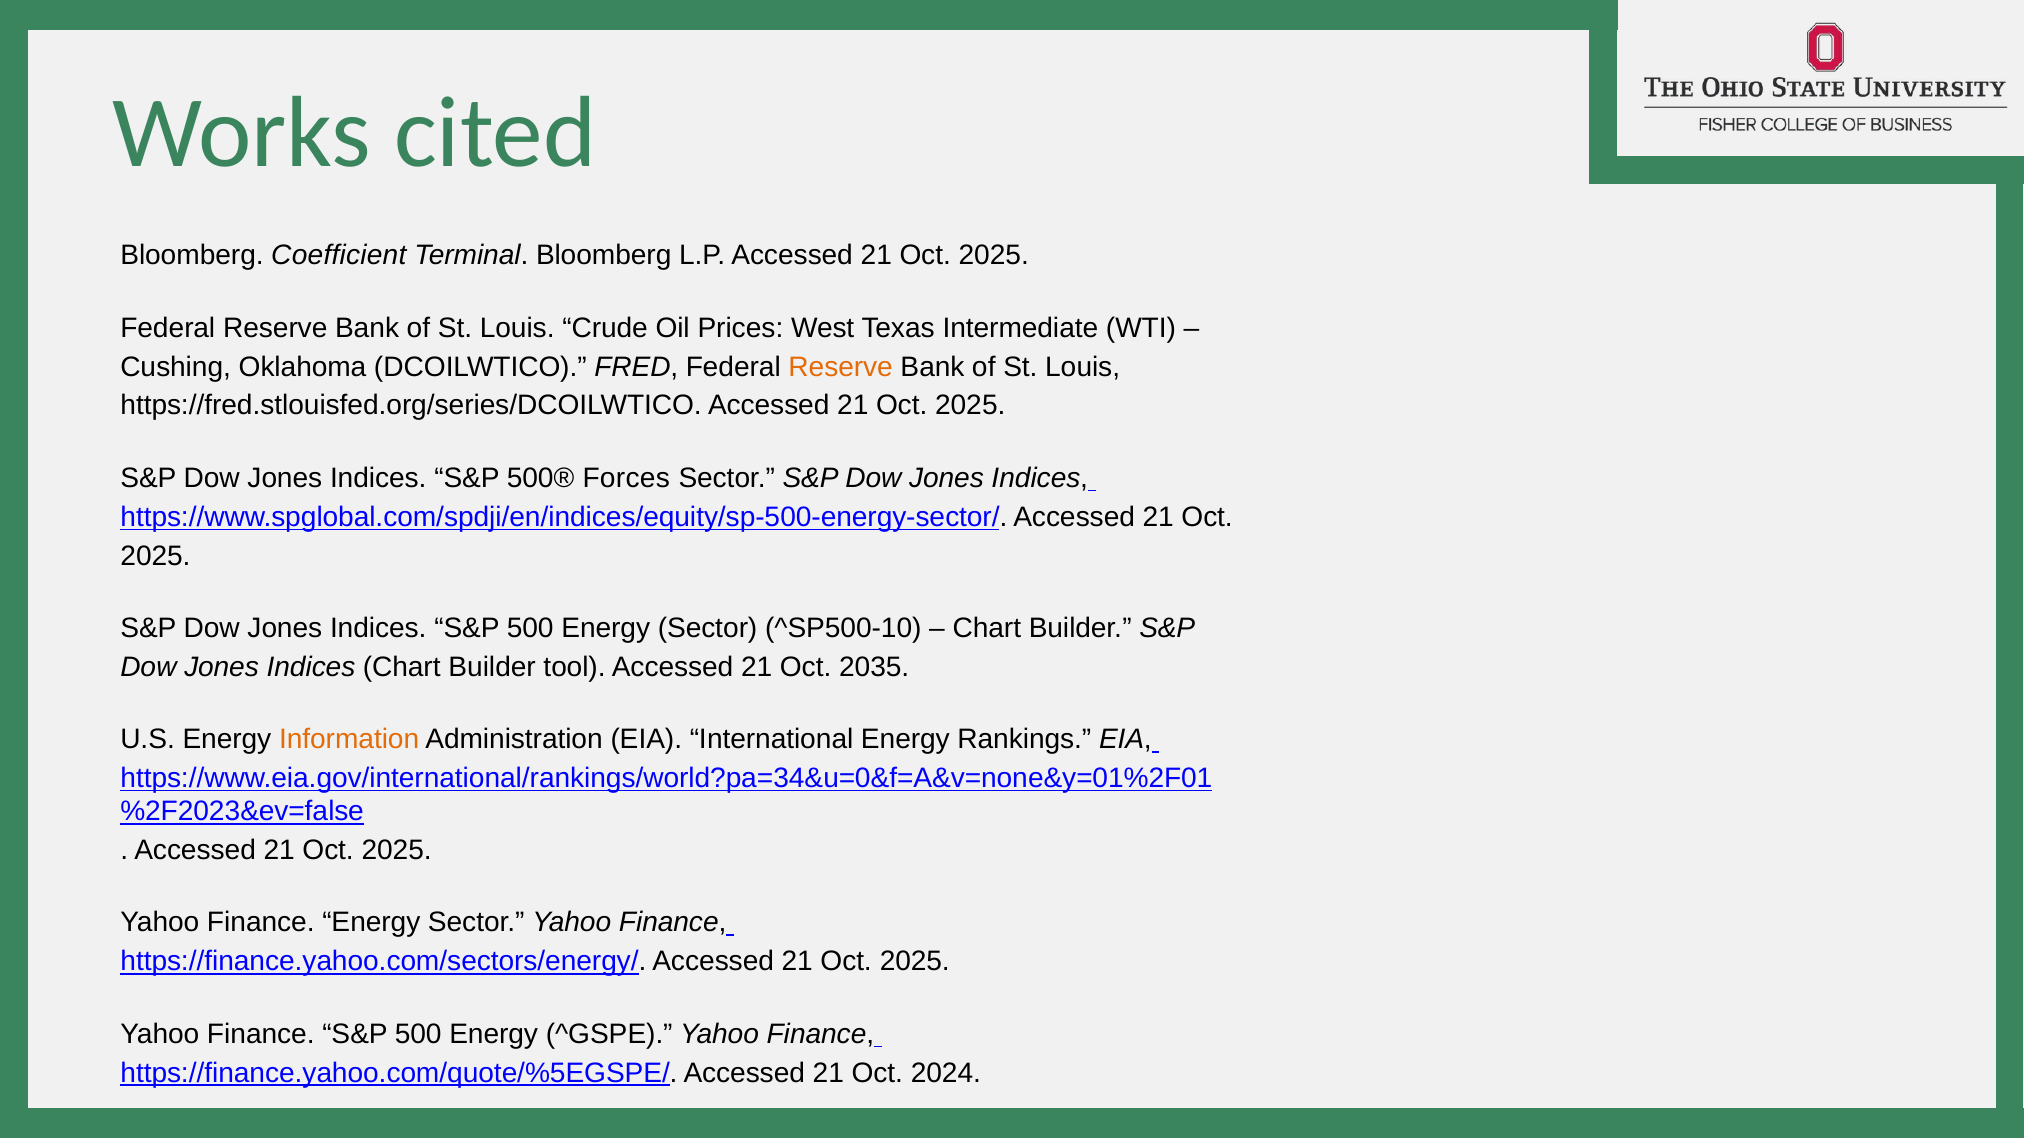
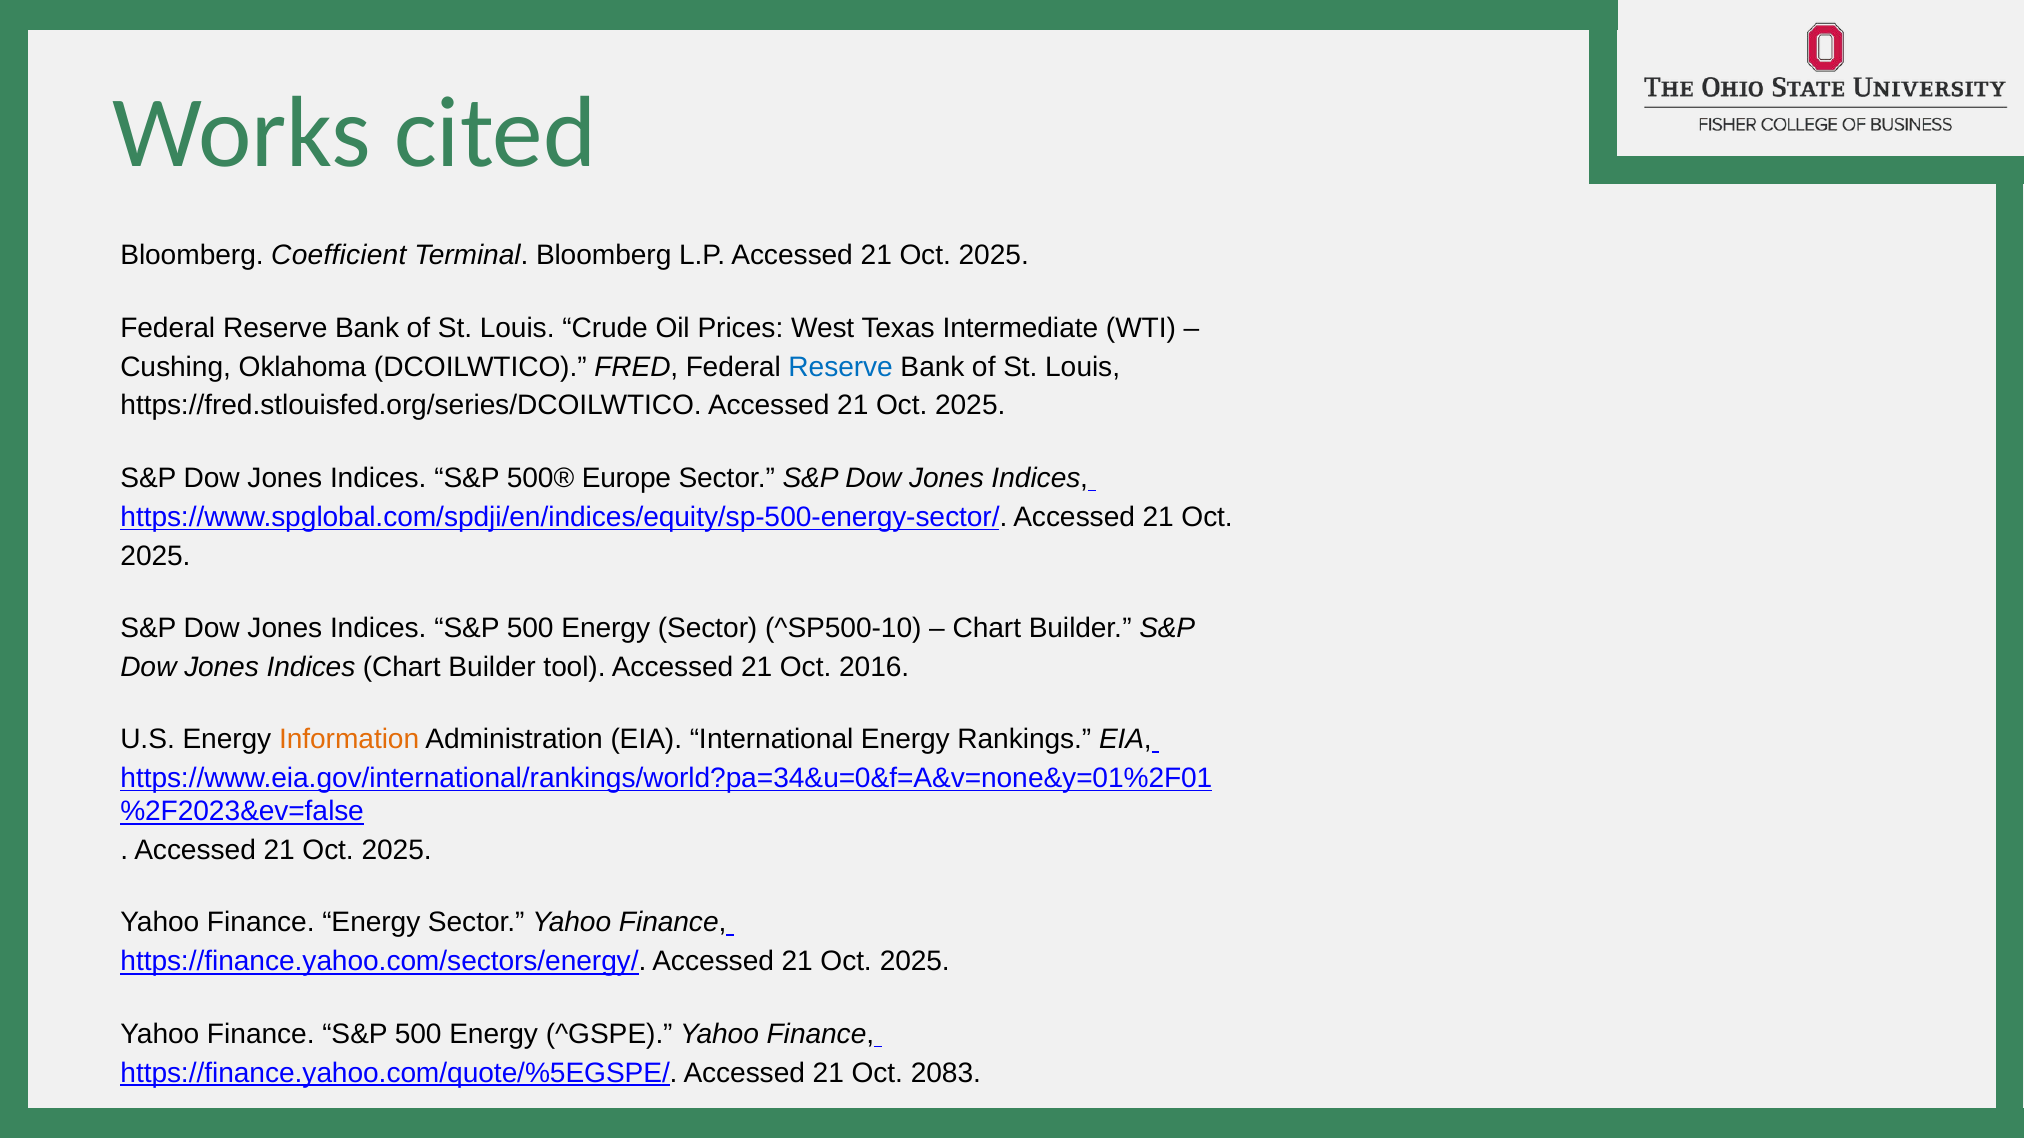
Reserve at (841, 367) colour: orange -> blue
Forces: Forces -> Europe
2035: 2035 -> 2016
2024: 2024 -> 2083
